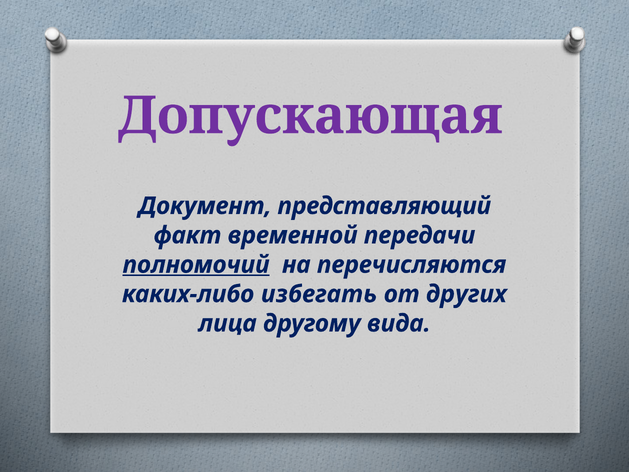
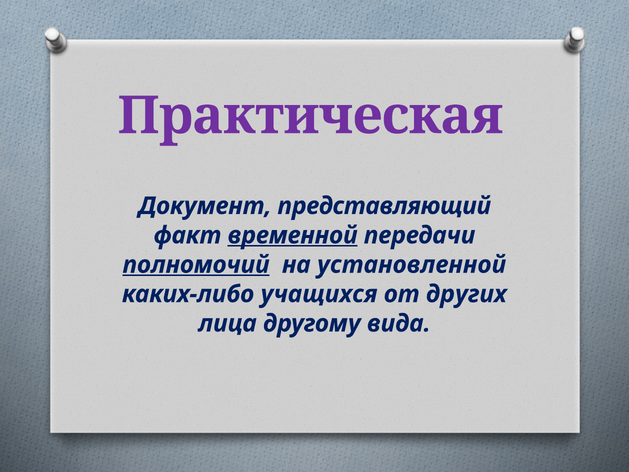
Допускающая: Допускающая -> Практическая
временной underline: none -> present
перечисляются: перечисляются -> установленной
избегать: избегать -> учащихся
